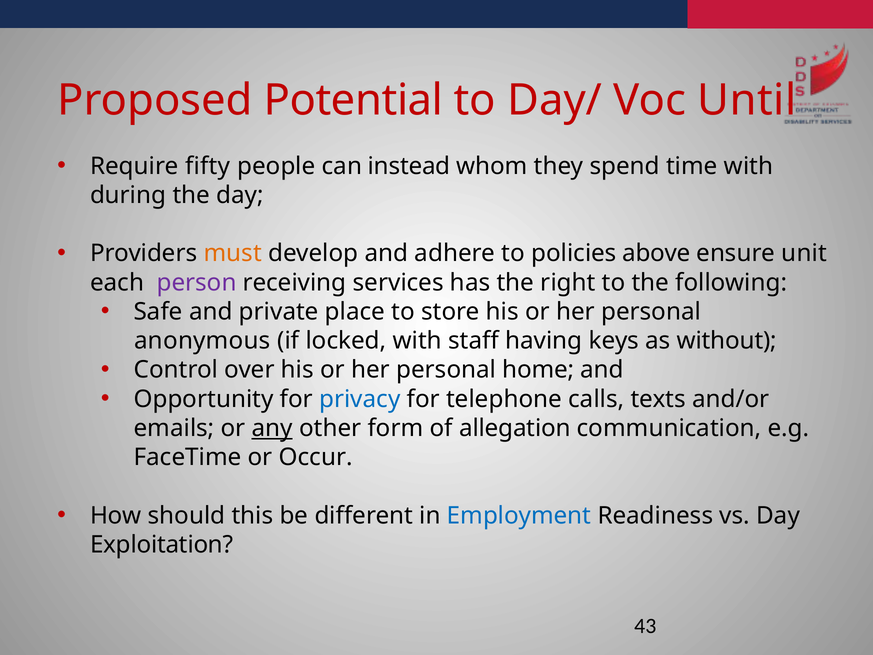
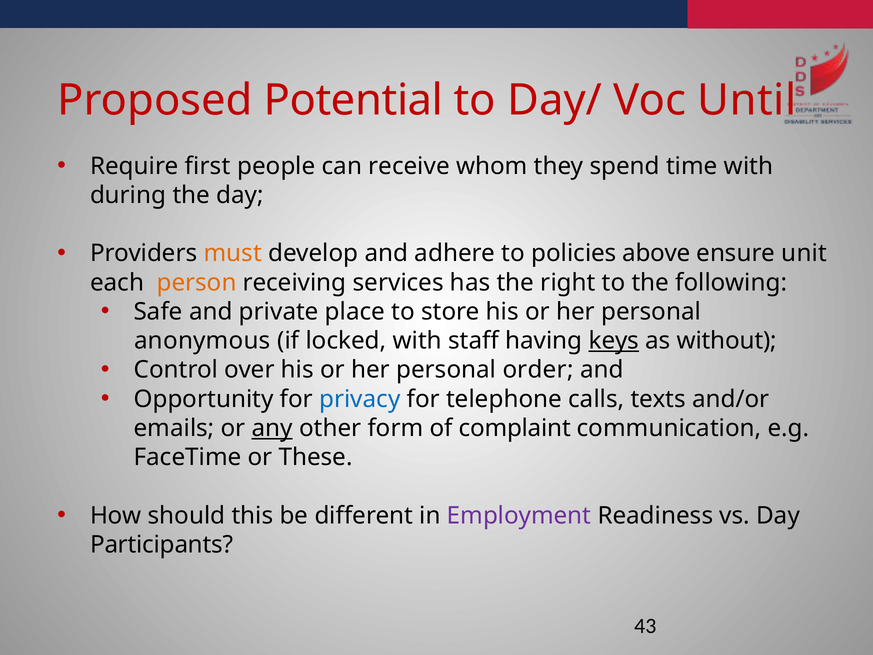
fifty: fifty -> first
instead: instead -> receive
person colour: purple -> orange
keys underline: none -> present
home: home -> order
allegation: allegation -> complaint
Occur: Occur -> These
Employment colour: blue -> purple
Exploitation: Exploitation -> Participants
